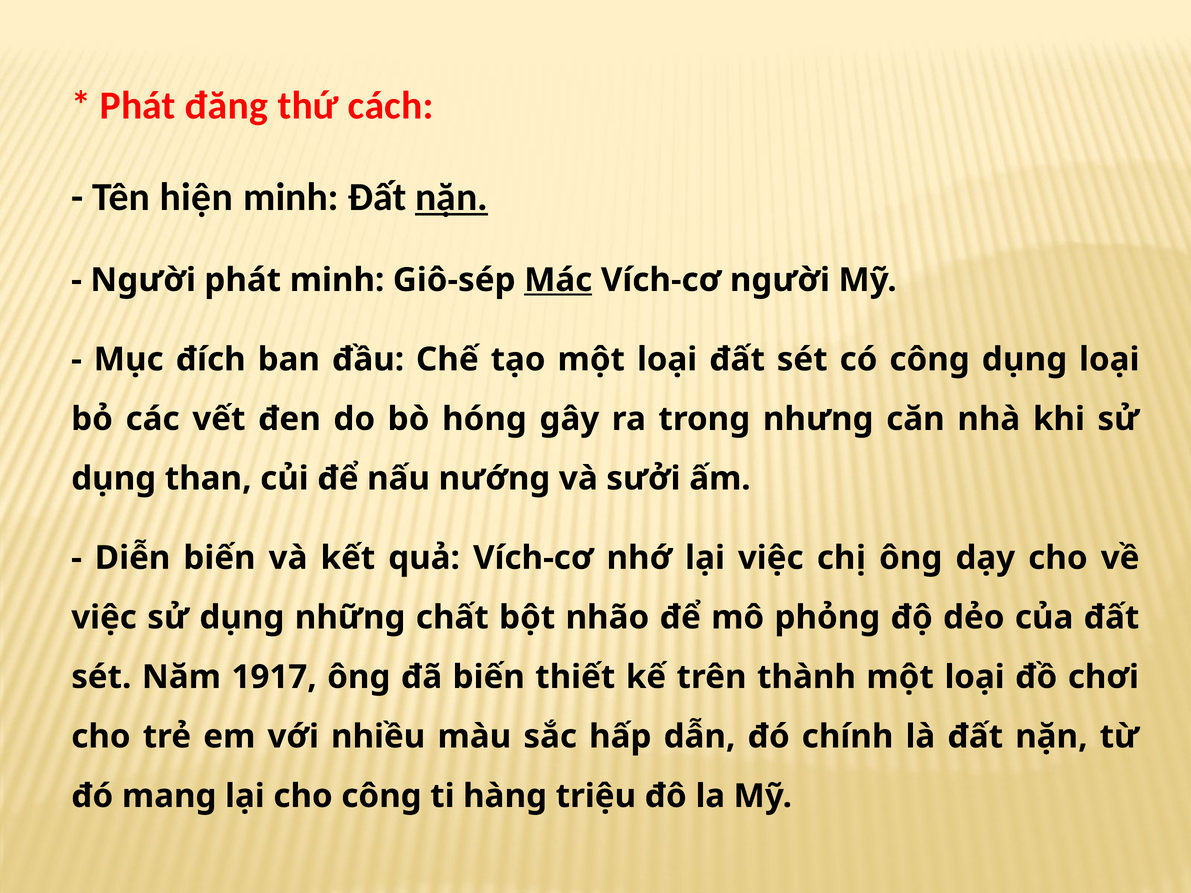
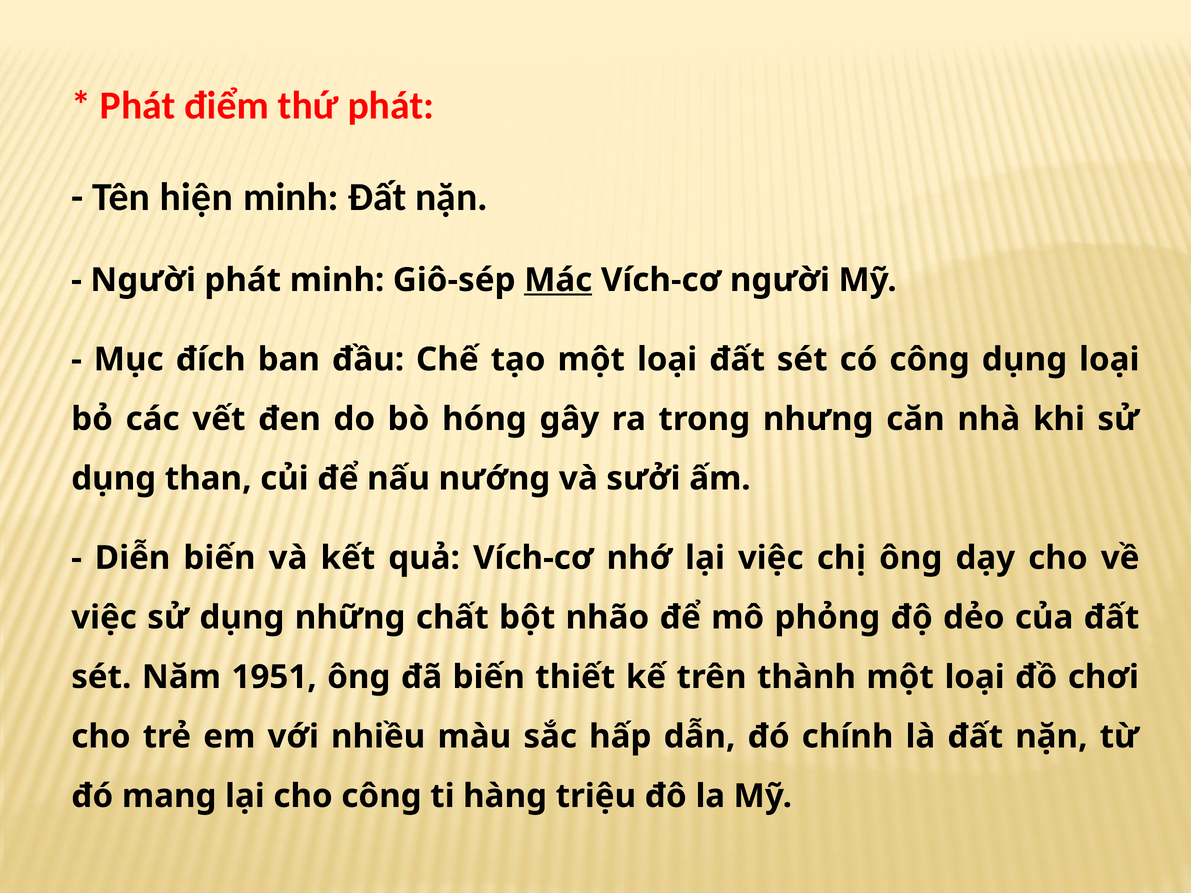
đăng: đăng -> điểm
thứ cách: cách -> phát
nặn at (452, 197) underline: present -> none
1917: 1917 -> 1951
